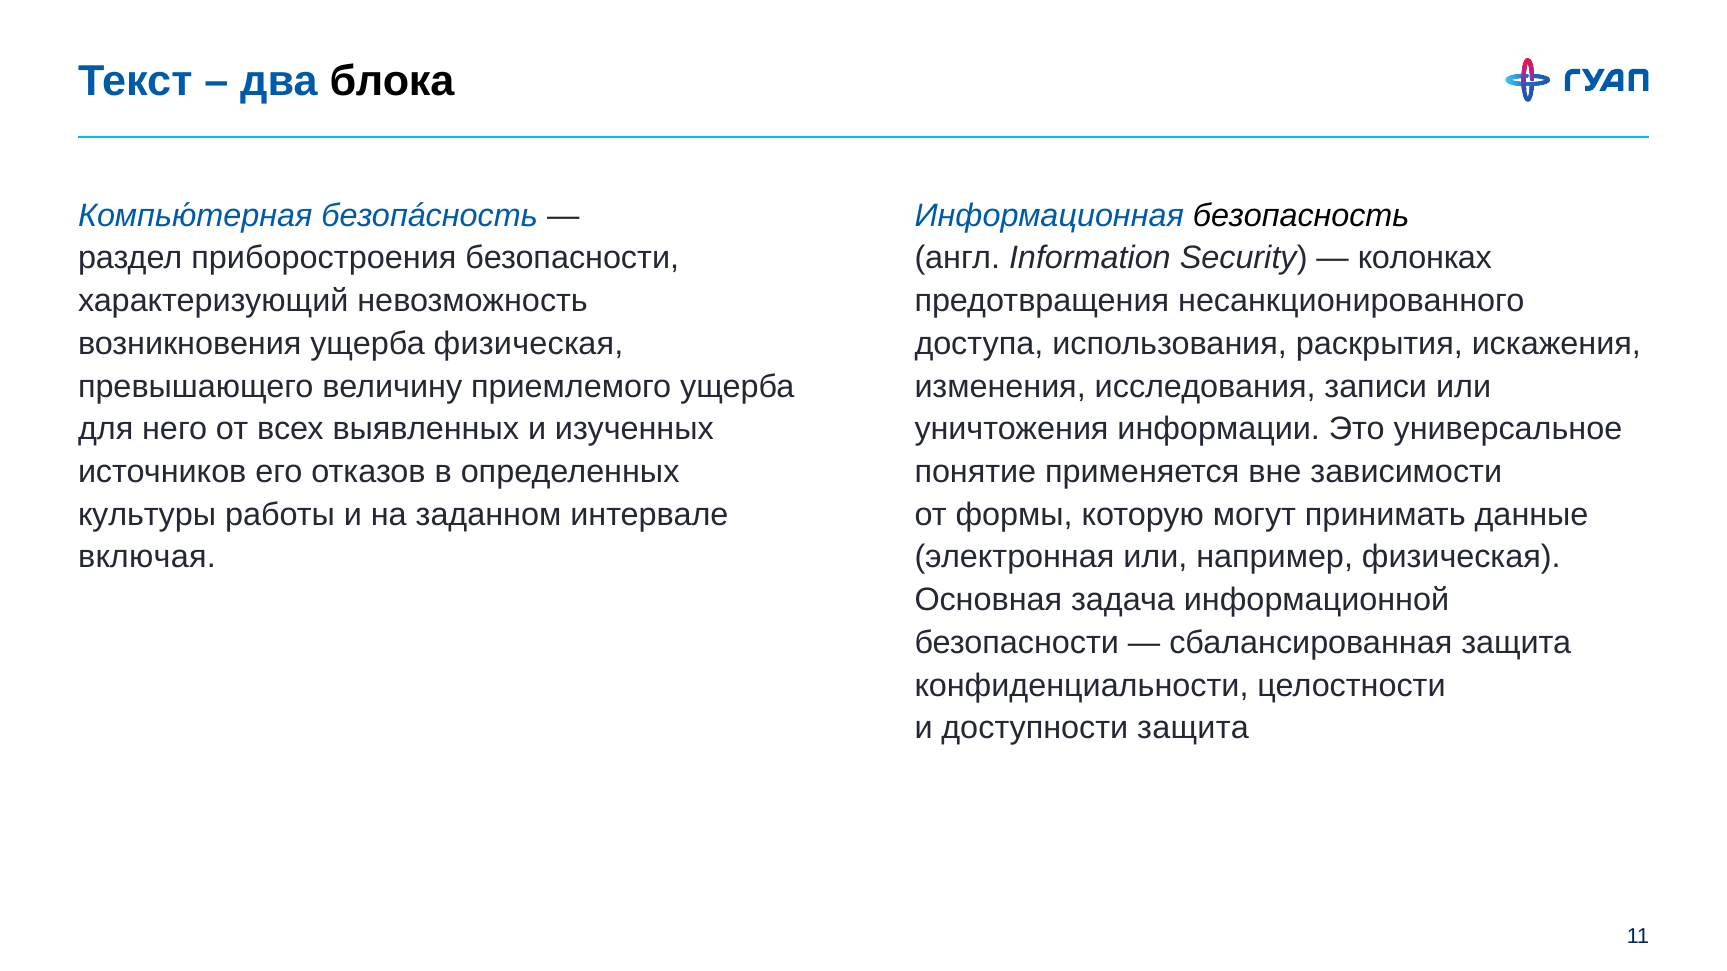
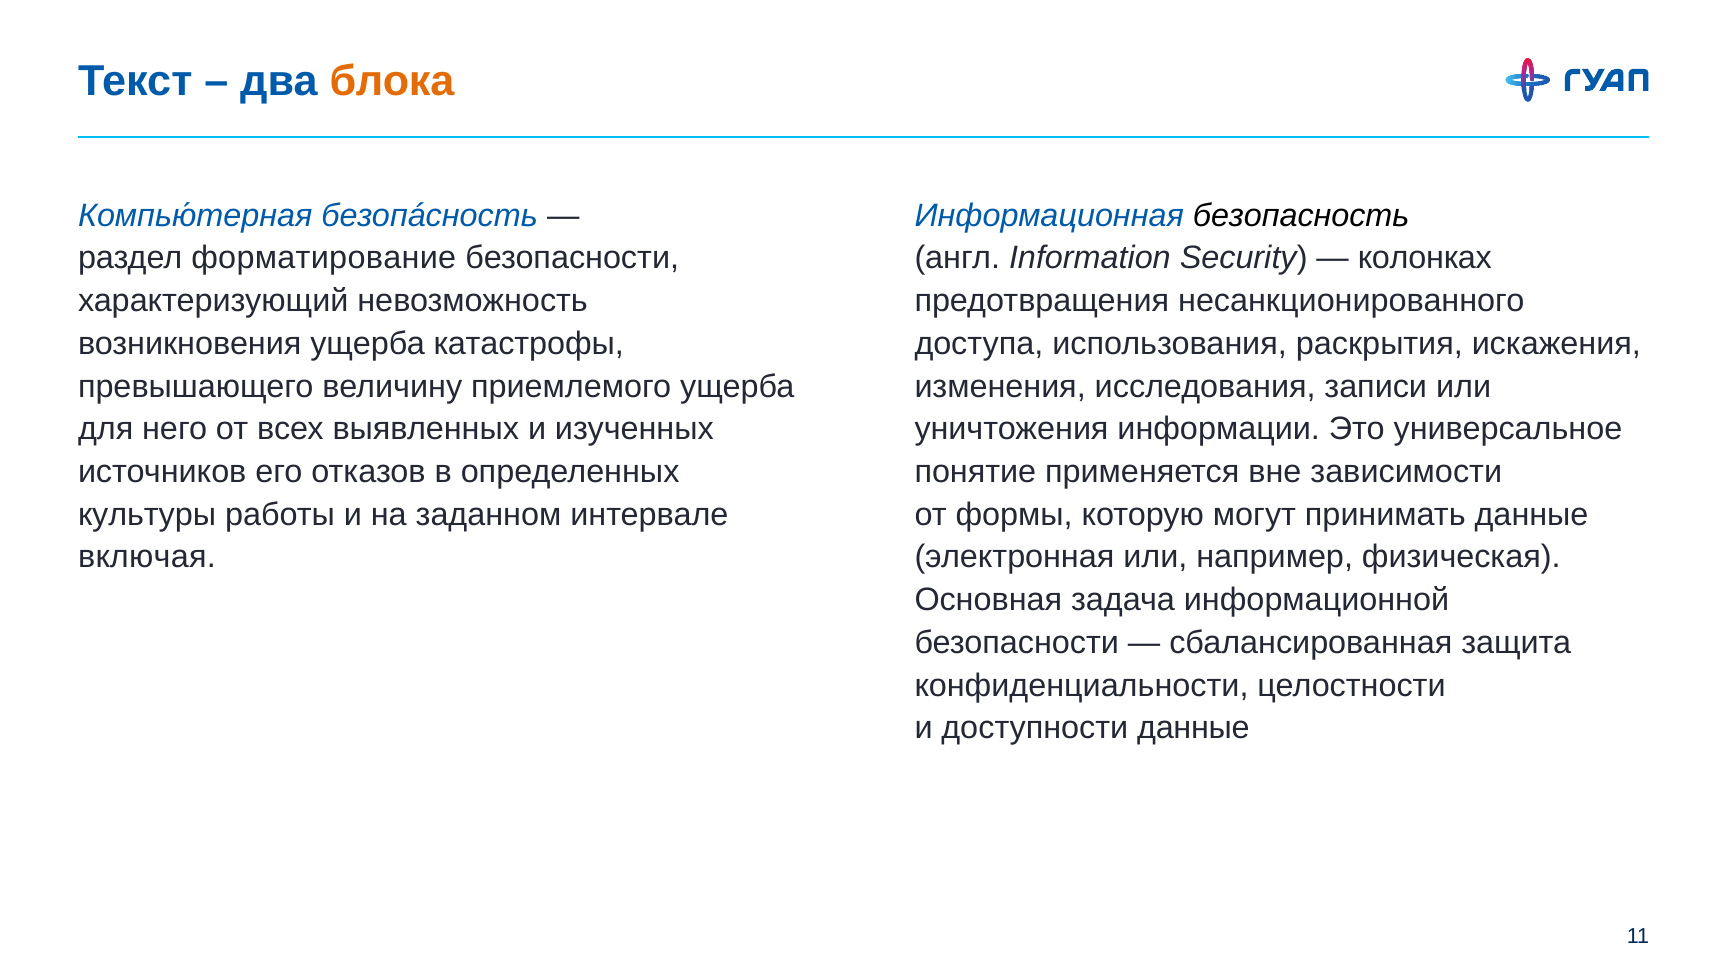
блока colour: black -> orange
приборостроения: приборостроения -> форматирование
ущерба физическая: физическая -> катастрофы
доступности защита: защита -> данные
